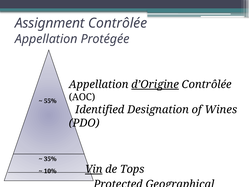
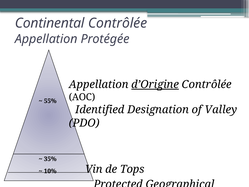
Assignment: Assignment -> Continental
Wines: Wines -> Valley
Vin at (94, 169) underline: present -> none
